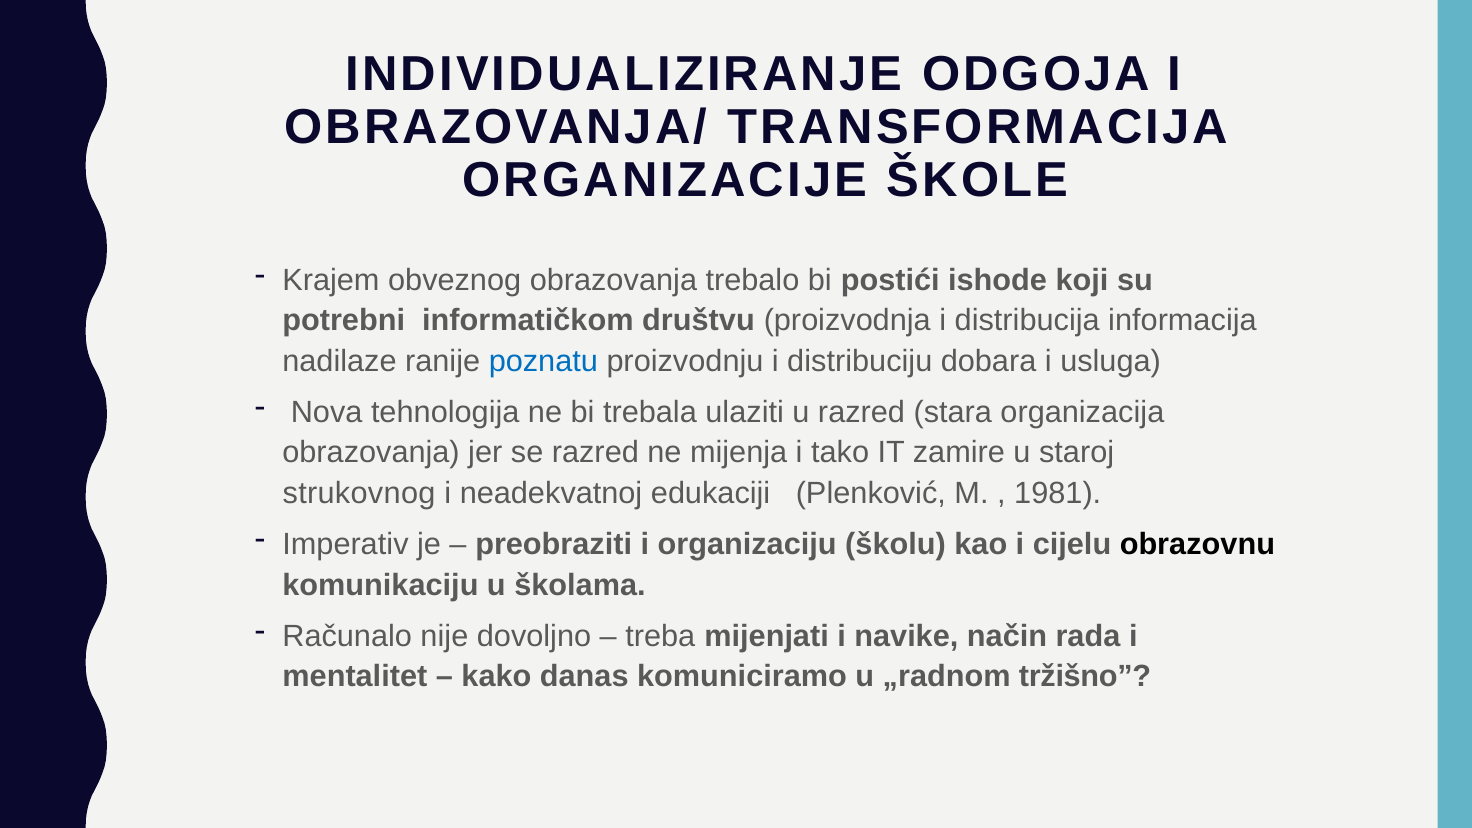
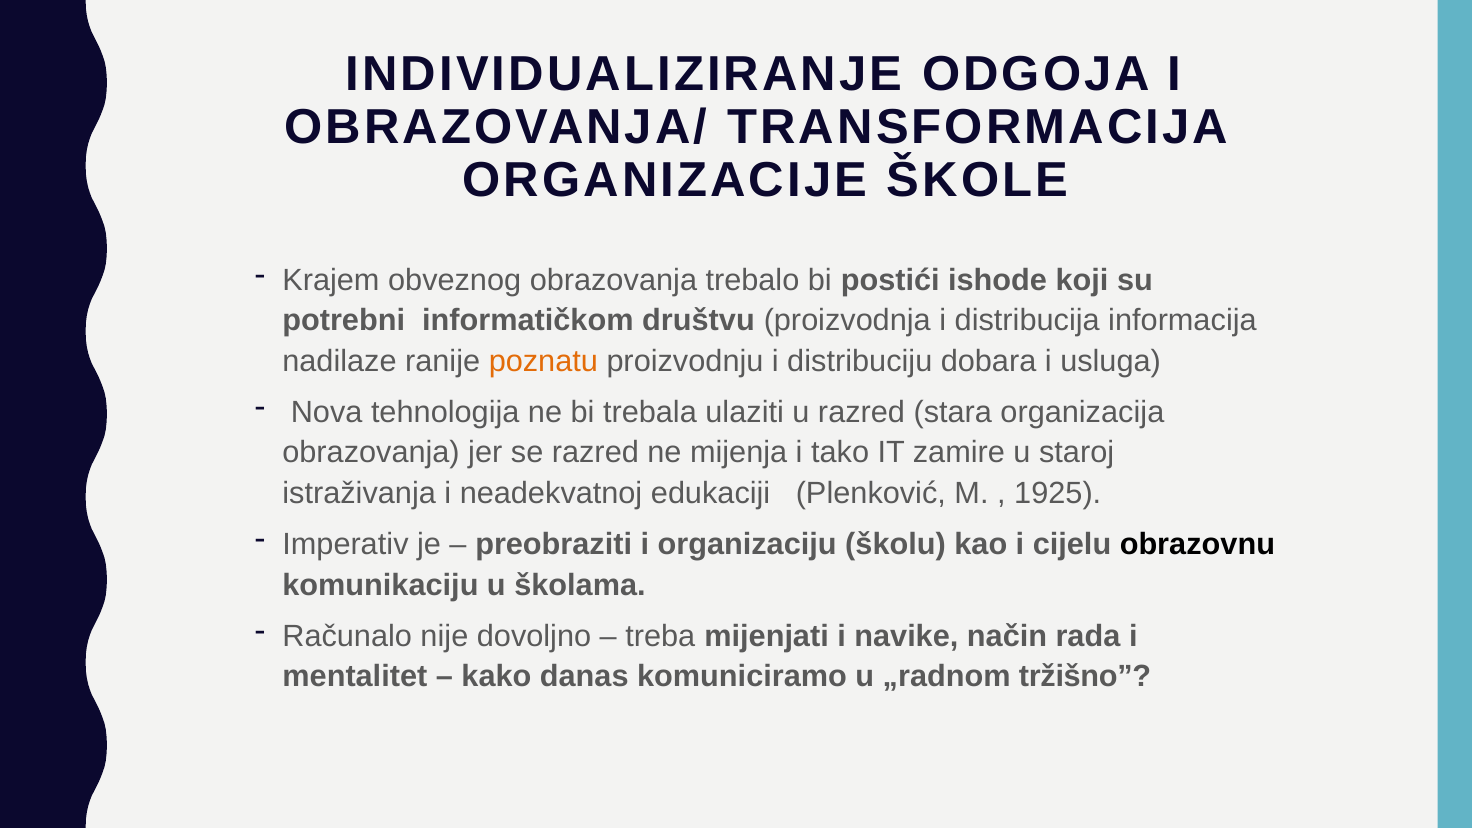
poznatu colour: blue -> orange
strukovnog: strukovnog -> istraživanja
1981: 1981 -> 1925
